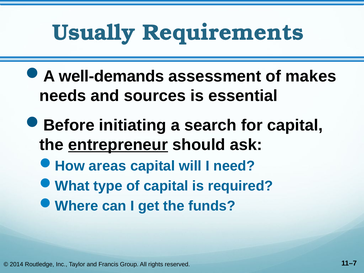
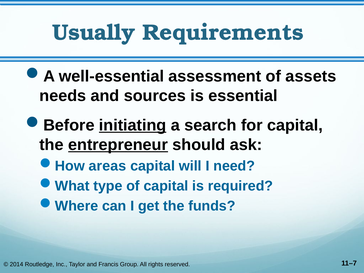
well-demands: well-demands -> well-essential
makes: makes -> assets
initiating underline: none -> present
